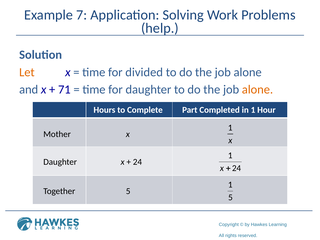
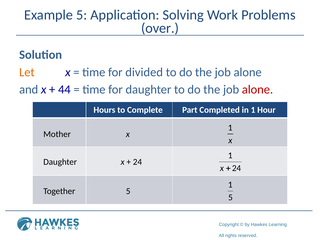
Example 7: 7 -> 5
help: help -> over
71: 71 -> 44
alone at (257, 90) colour: orange -> red
